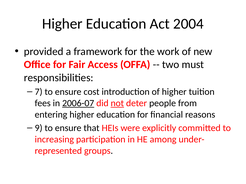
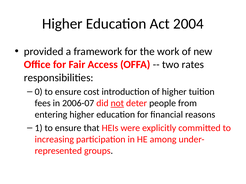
must: must -> rates
7: 7 -> 0
2006-07 underline: present -> none
9: 9 -> 1
